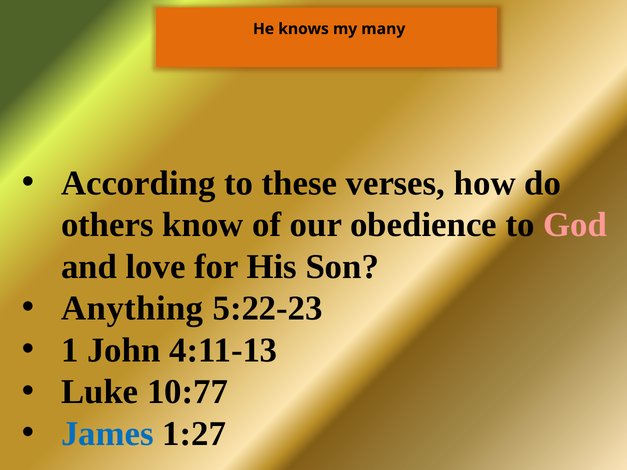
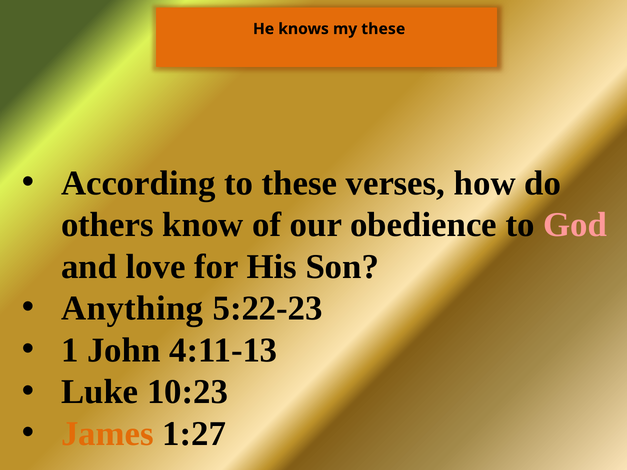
my many: many -> these
10:77: 10:77 -> 10:23
James colour: blue -> orange
